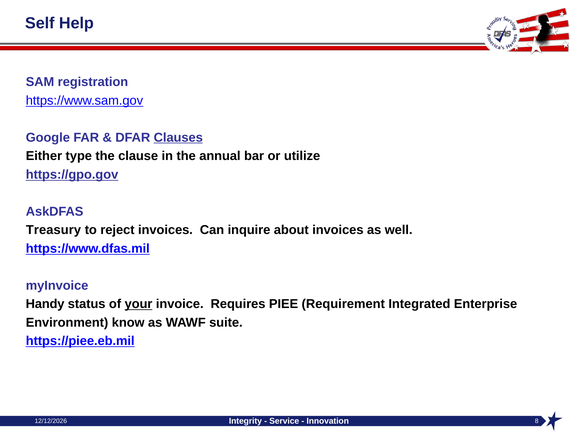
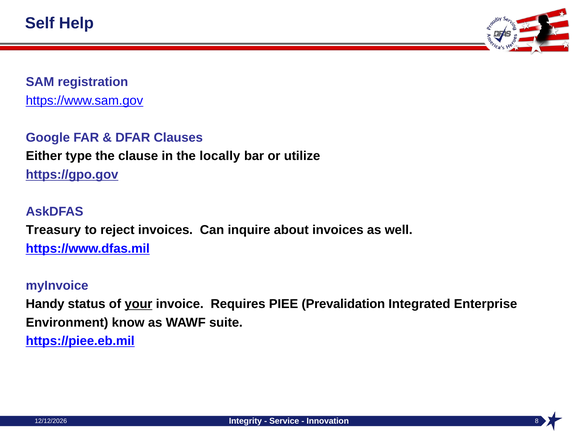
Clauses underline: present -> none
annual: annual -> locally
Requirement: Requirement -> Prevalidation
